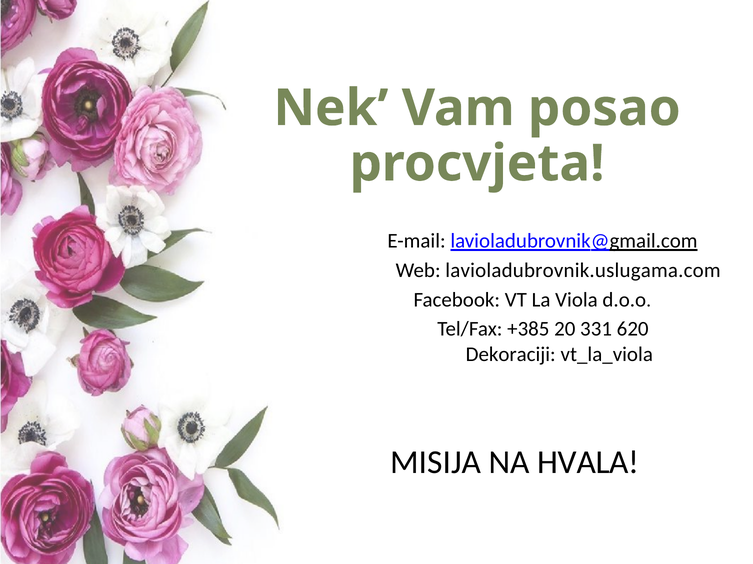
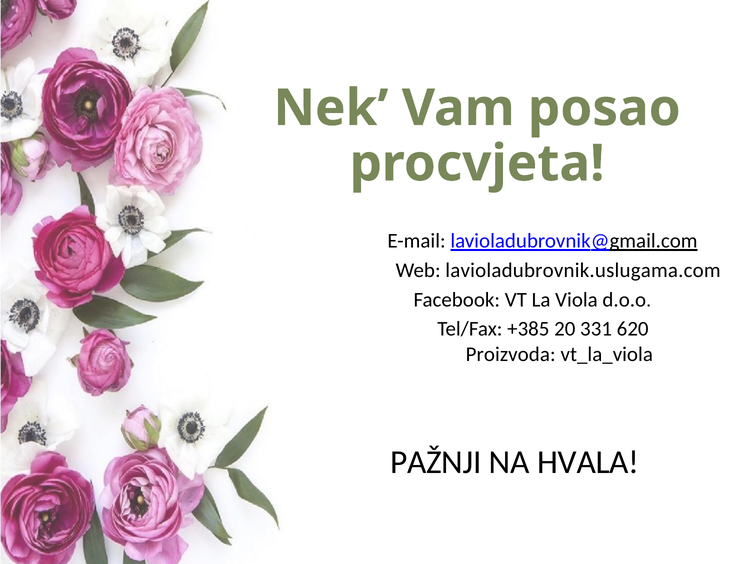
Dekoraciji: Dekoraciji -> Proizvoda
MISIJA: MISIJA -> PAŽNJI
